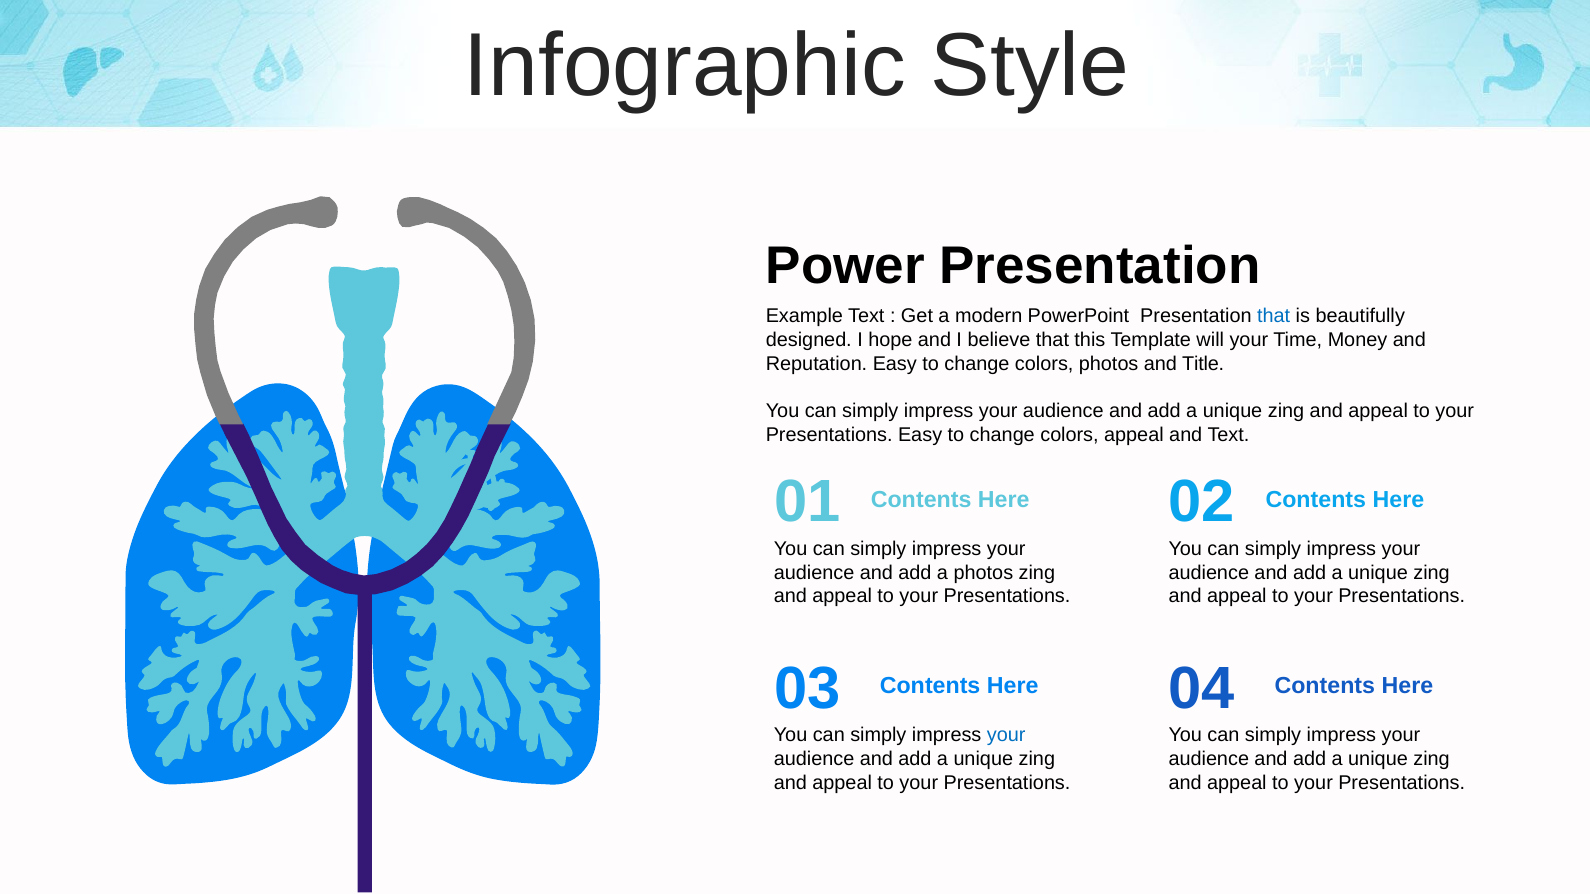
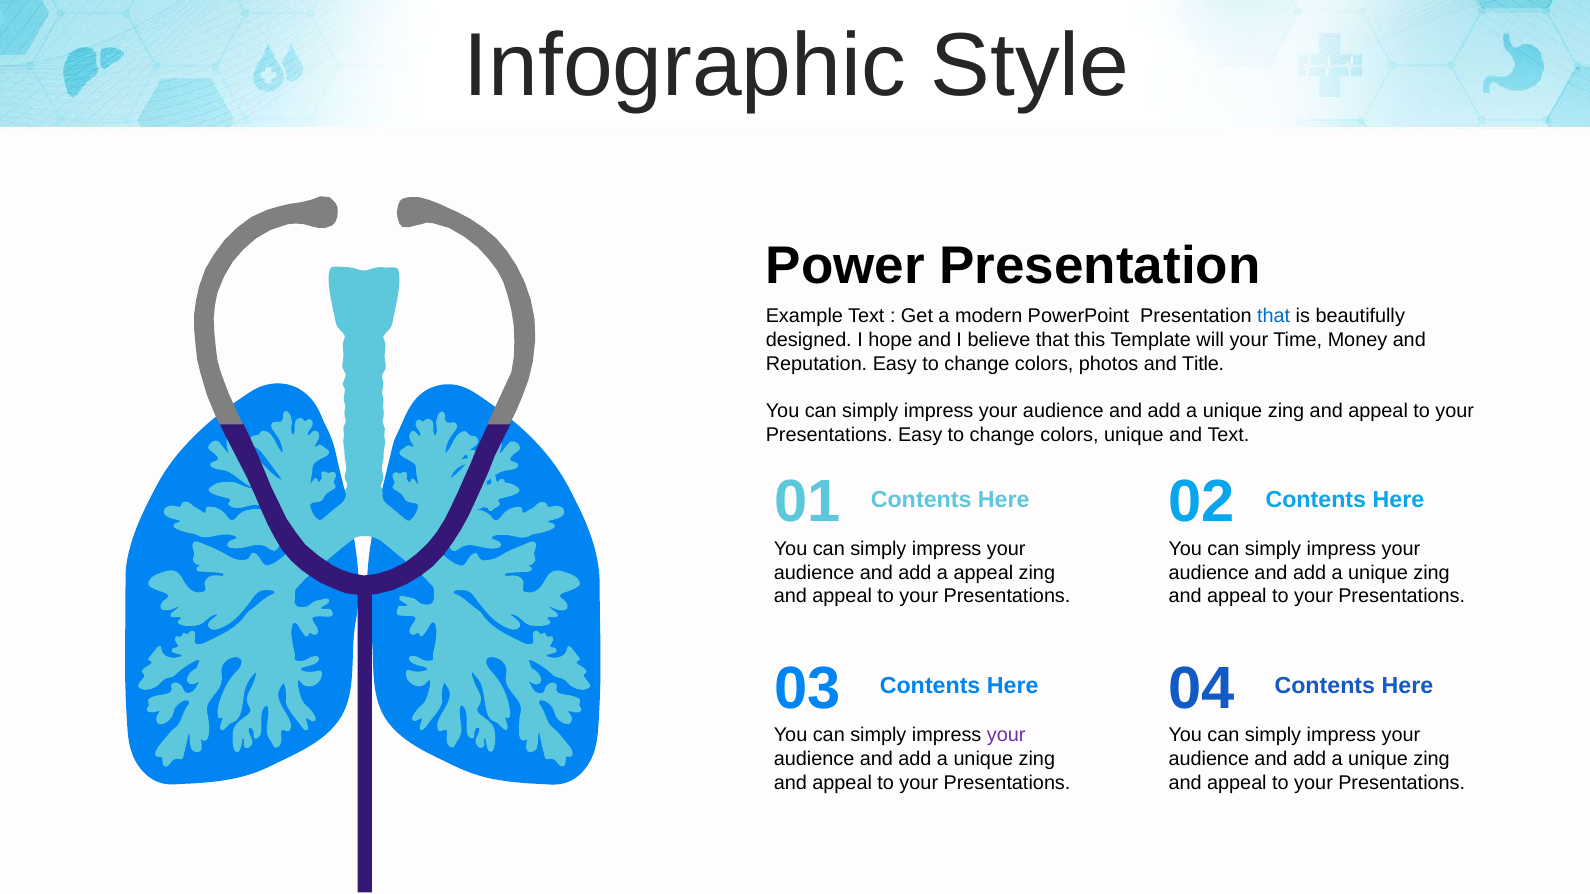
colors appeal: appeal -> unique
a photos: photos -> appeal
your at (1006, 735) colour: blue -> purple
